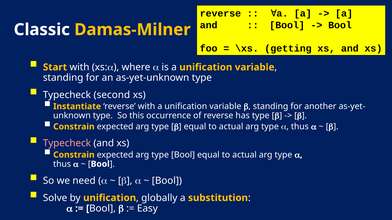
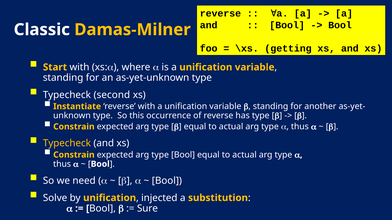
Typecheck at (67, 144) colour: pink -> yellow
globally: globally -> injected
Easy: Easy -> Sure
